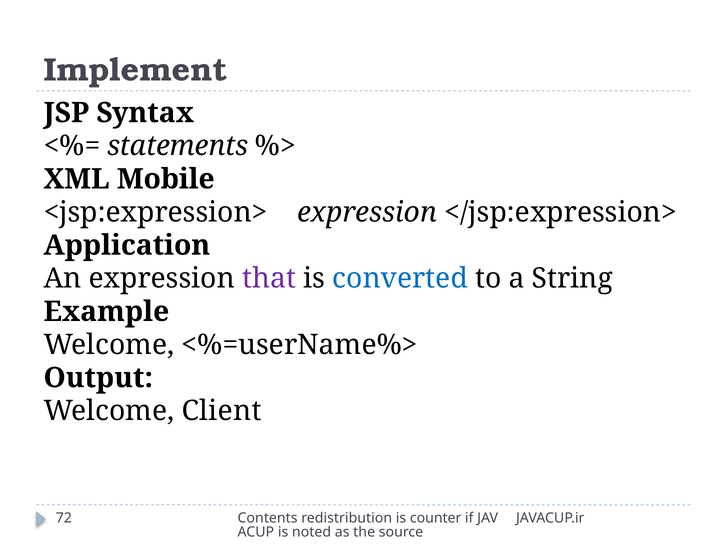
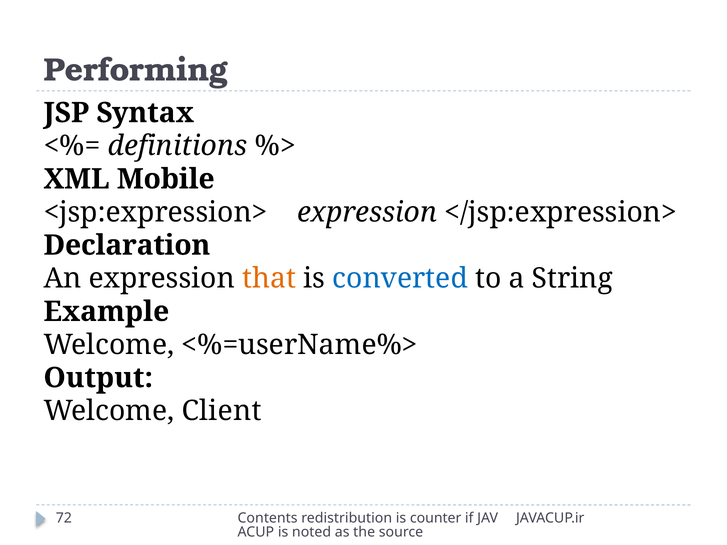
Implement: Implement -> Performing
statements: statements -> definitions
Application: Application -> Declaration
that colour: purple -> orange
